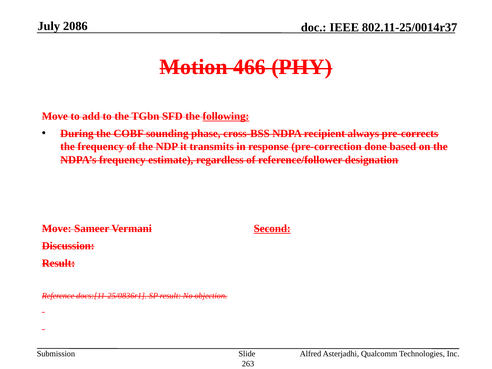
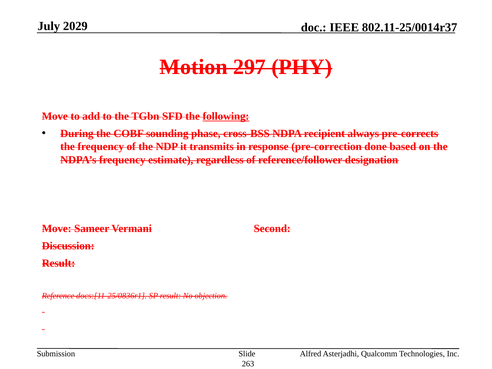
2086: 2086 -> 2029
466: 466 -> 297
Second underline: present -> none
